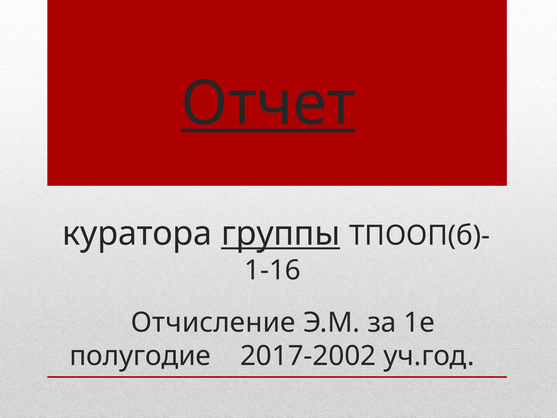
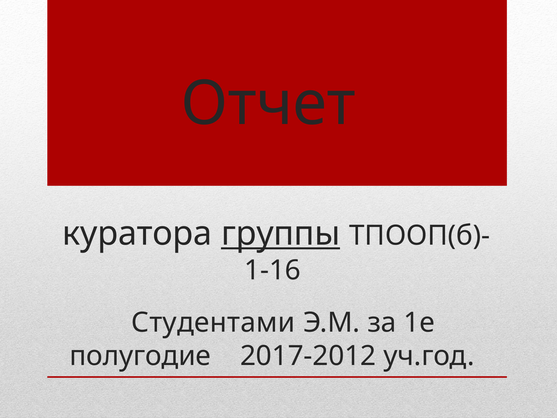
Отчет underline: present -> none
Отчисление: Отчисление -> Студентами
2017-2002: 2017-2002 -> 2017-2012
